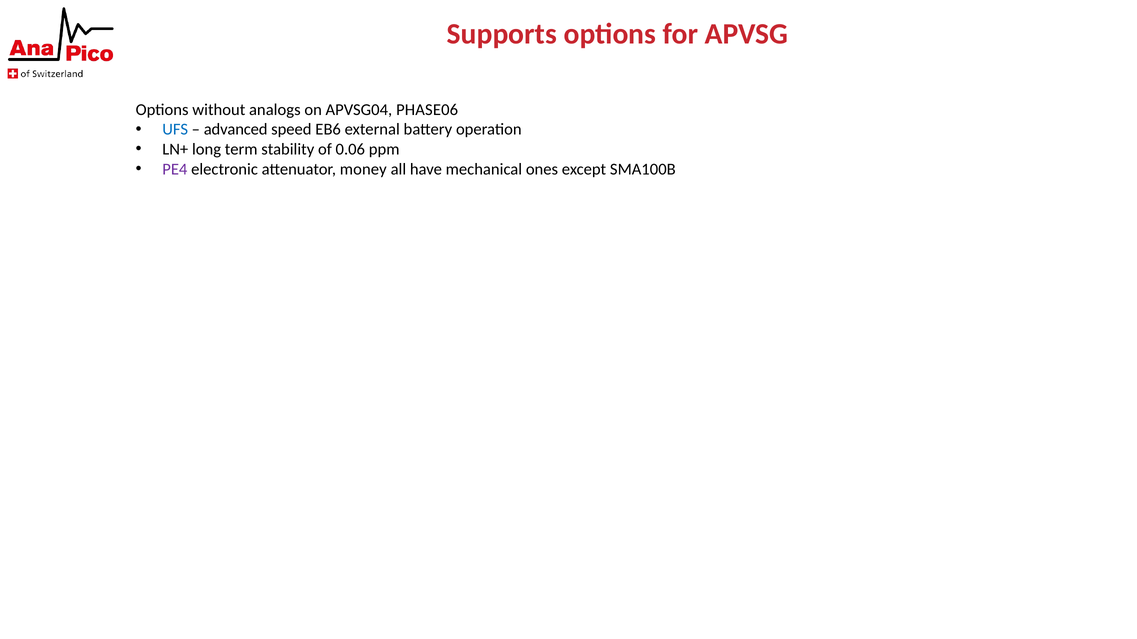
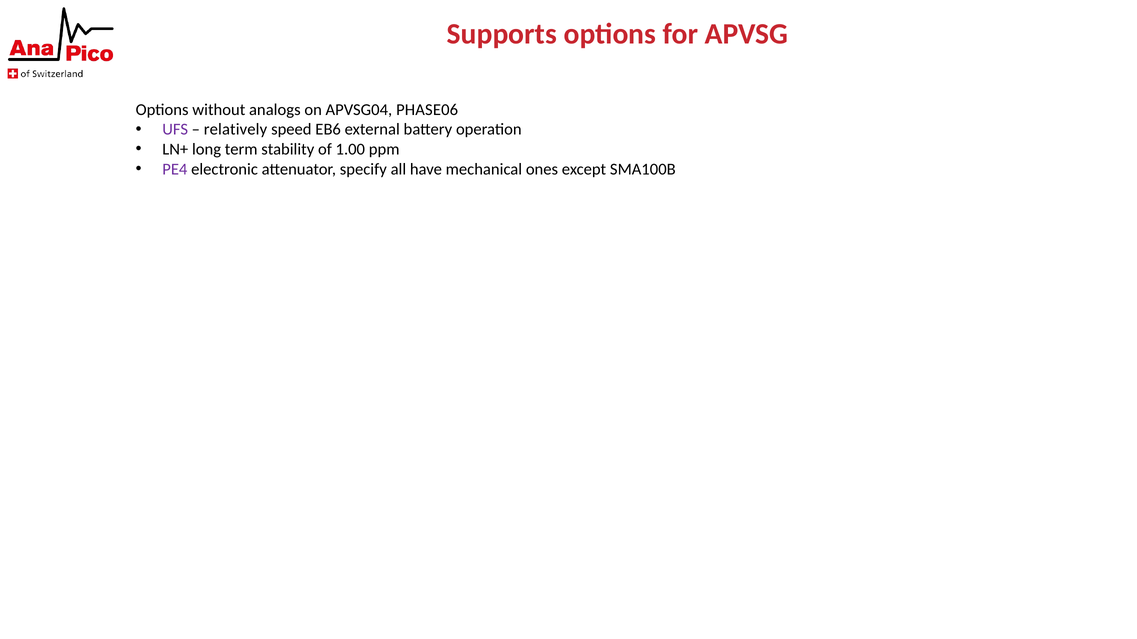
UFS colour: blue -> purple
advanced: advanced -> relatively
0.06: 0.06 -> 1.00
money: money -> specify
